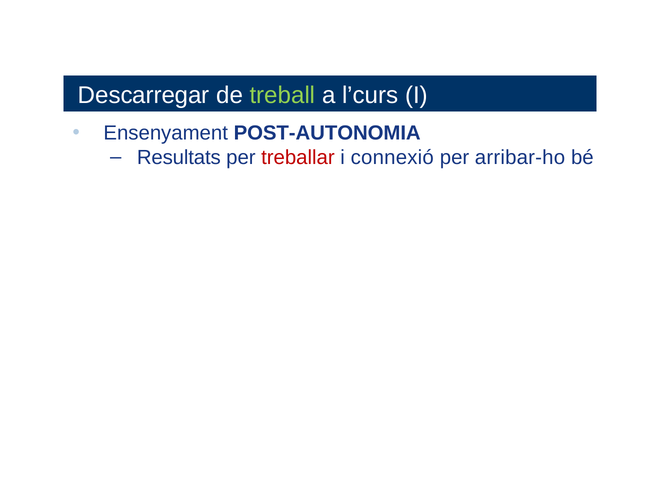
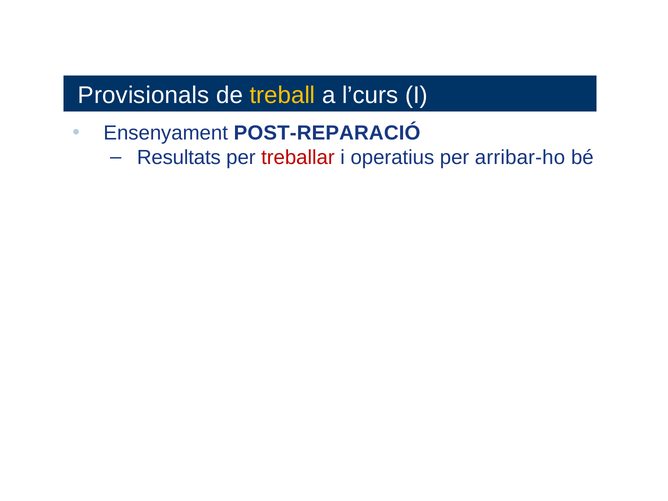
Descarregar: Descarregar -> Provisionals
treball colour: light green -> yellow
POST-AUTONOMIA: POST-AUTONOMIA -> POST-REPARACIÓ
connexió: connexió -> operatius
